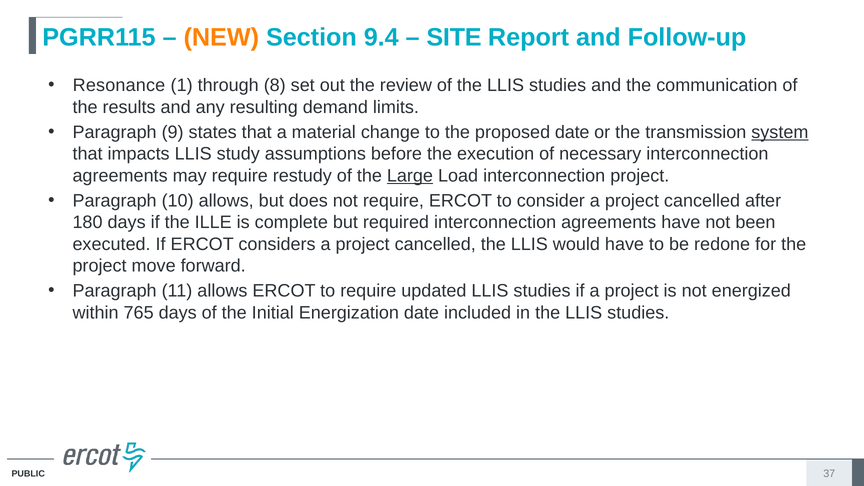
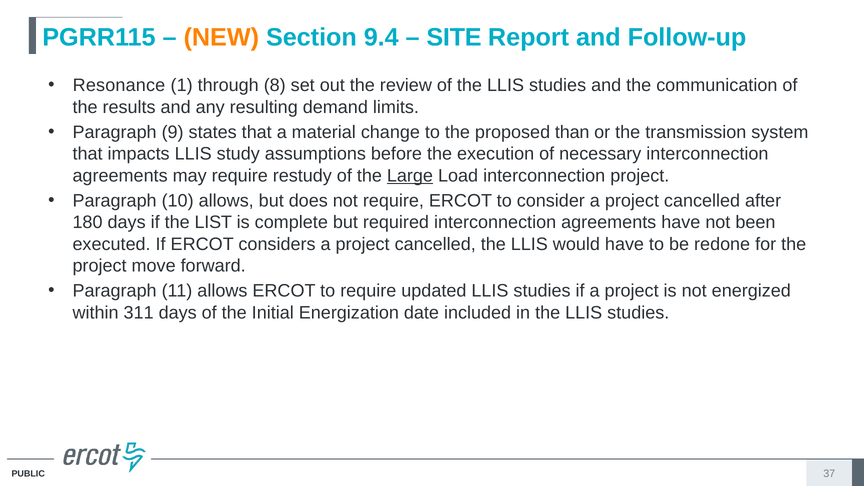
proposed date: date -> than
system underline: present -> none
ILLE: ILLE -> LIST
765: 765 -> 311
